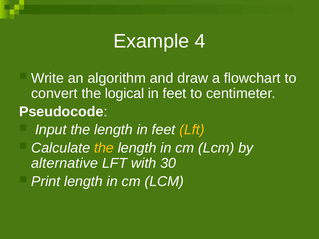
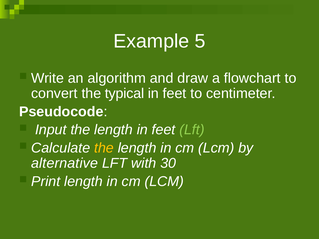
4: 4 -> 5
logical: logical -> typical
Lft at (192, 130) colour: yellow -> light green
